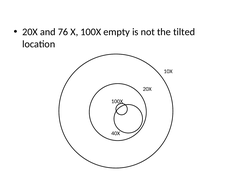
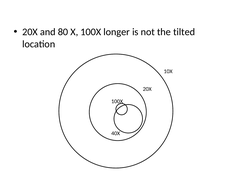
76: 76 -> 80
empty: empty -> longer
